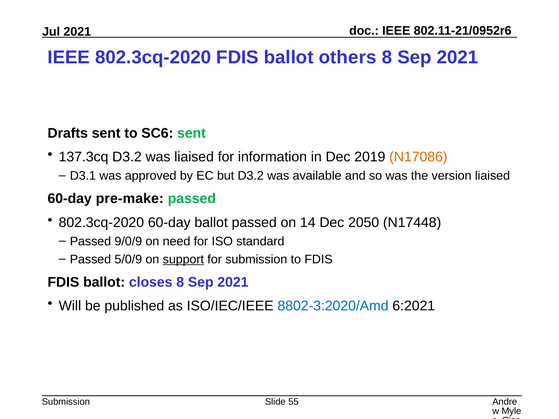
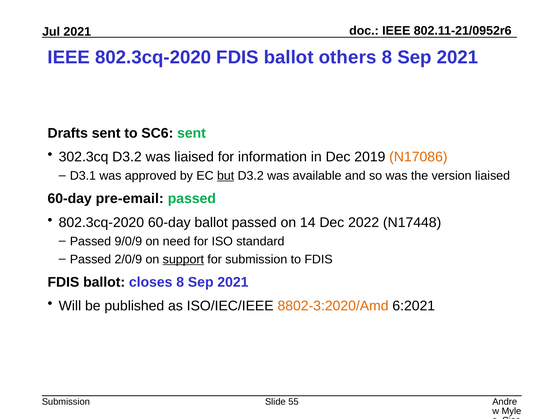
137.3cq: 137.3cq -> 302.3cq
but underline: none -> present
pre-make: pre-make -> pre-email
2050: 2050 -> 2022
5/0/9: 5/0/9 -> 2/0/9
8802-3:2020/Amd colour: blue -> orange
